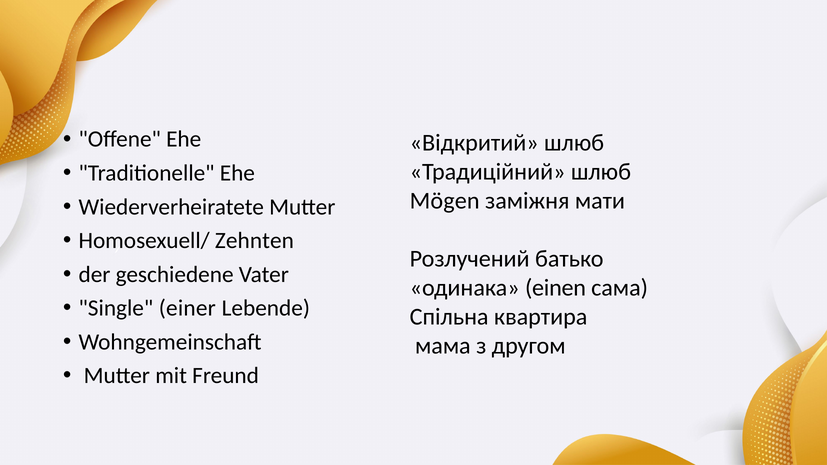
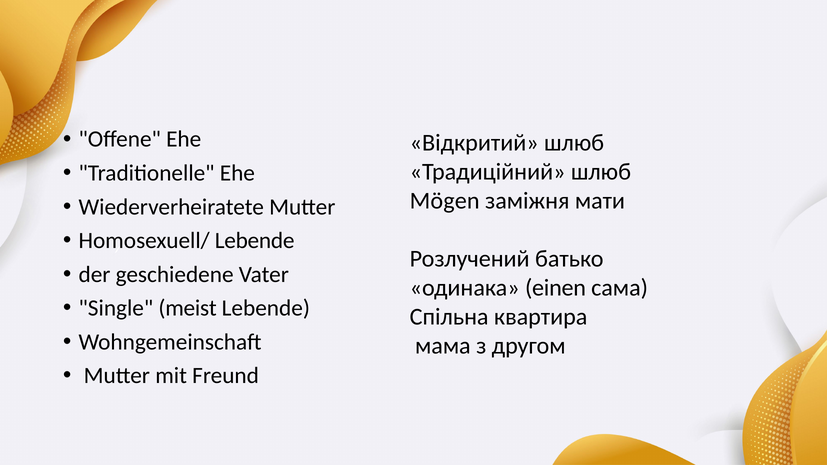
Homosexuell/ Zehnten: Zehnten -> Lebende
einer: einer -> meist
